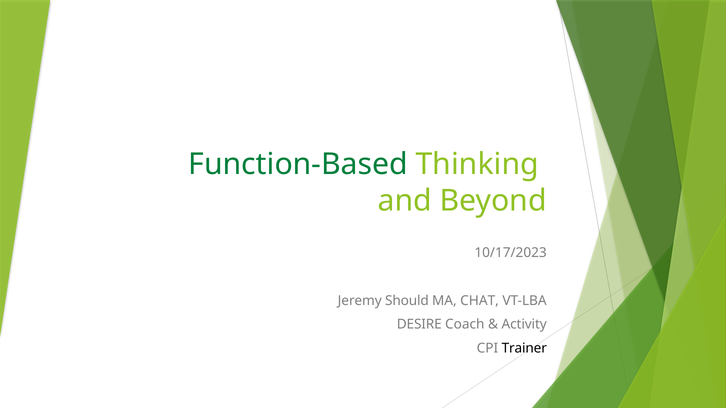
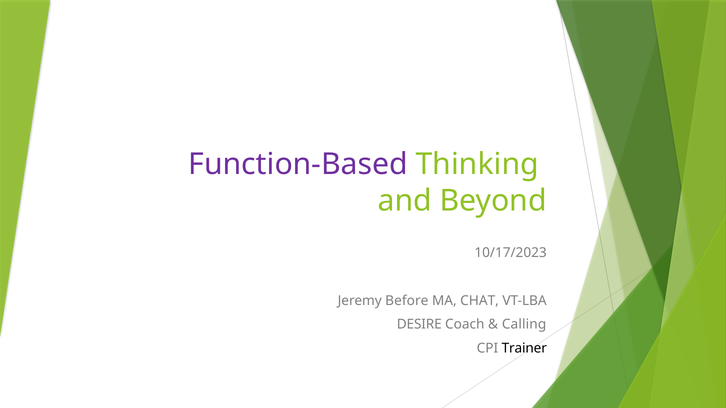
Function-Based colour: green -> purple
Should: Should -> Before
Activity: Activity -> Calling
